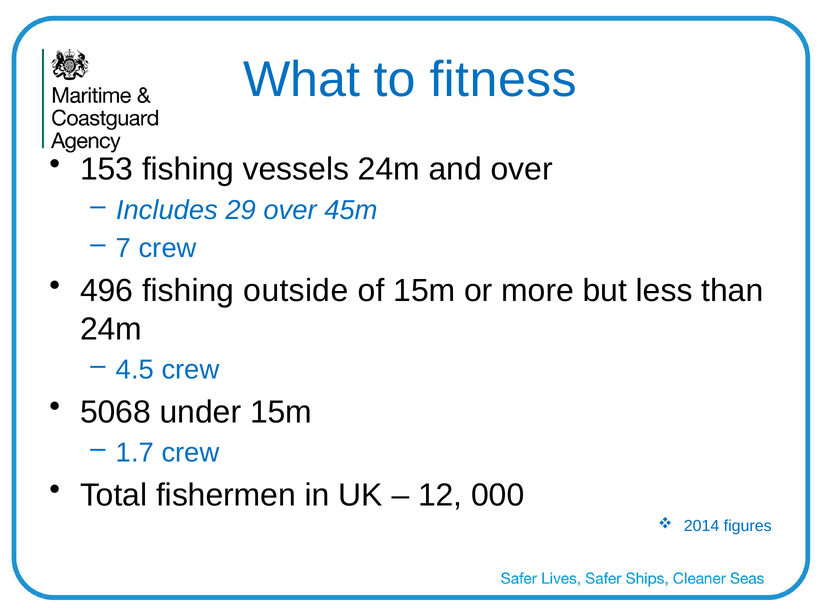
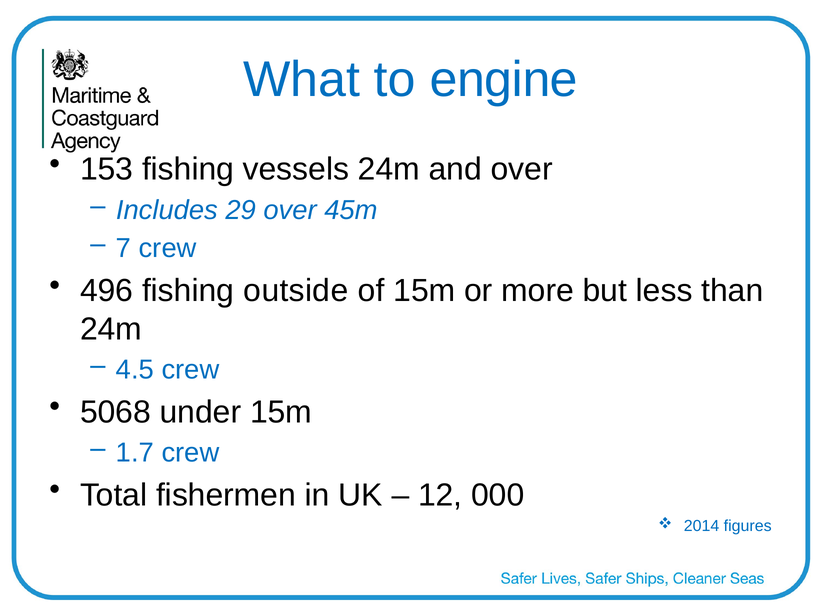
fitness: fitness -> engine
